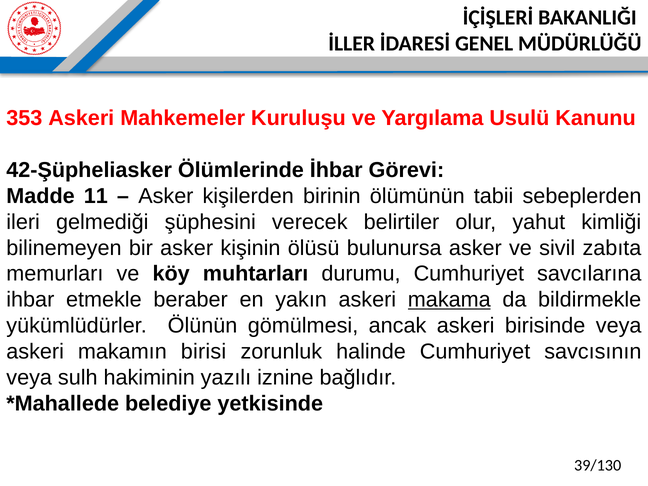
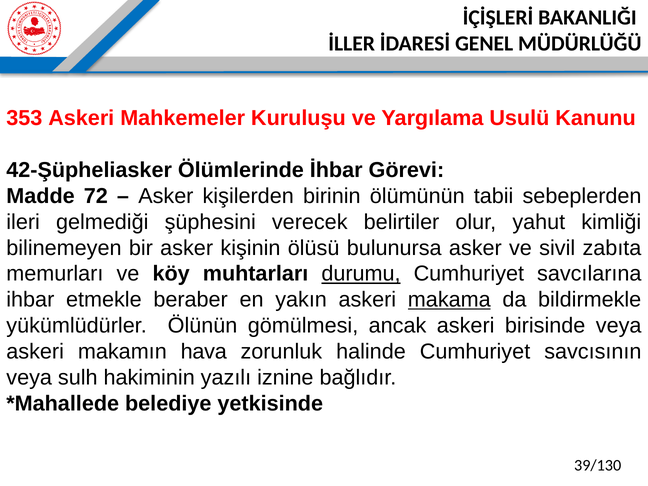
11: 11 -> 72
durumu underline: none -> present
birisi: birisi -> hava
